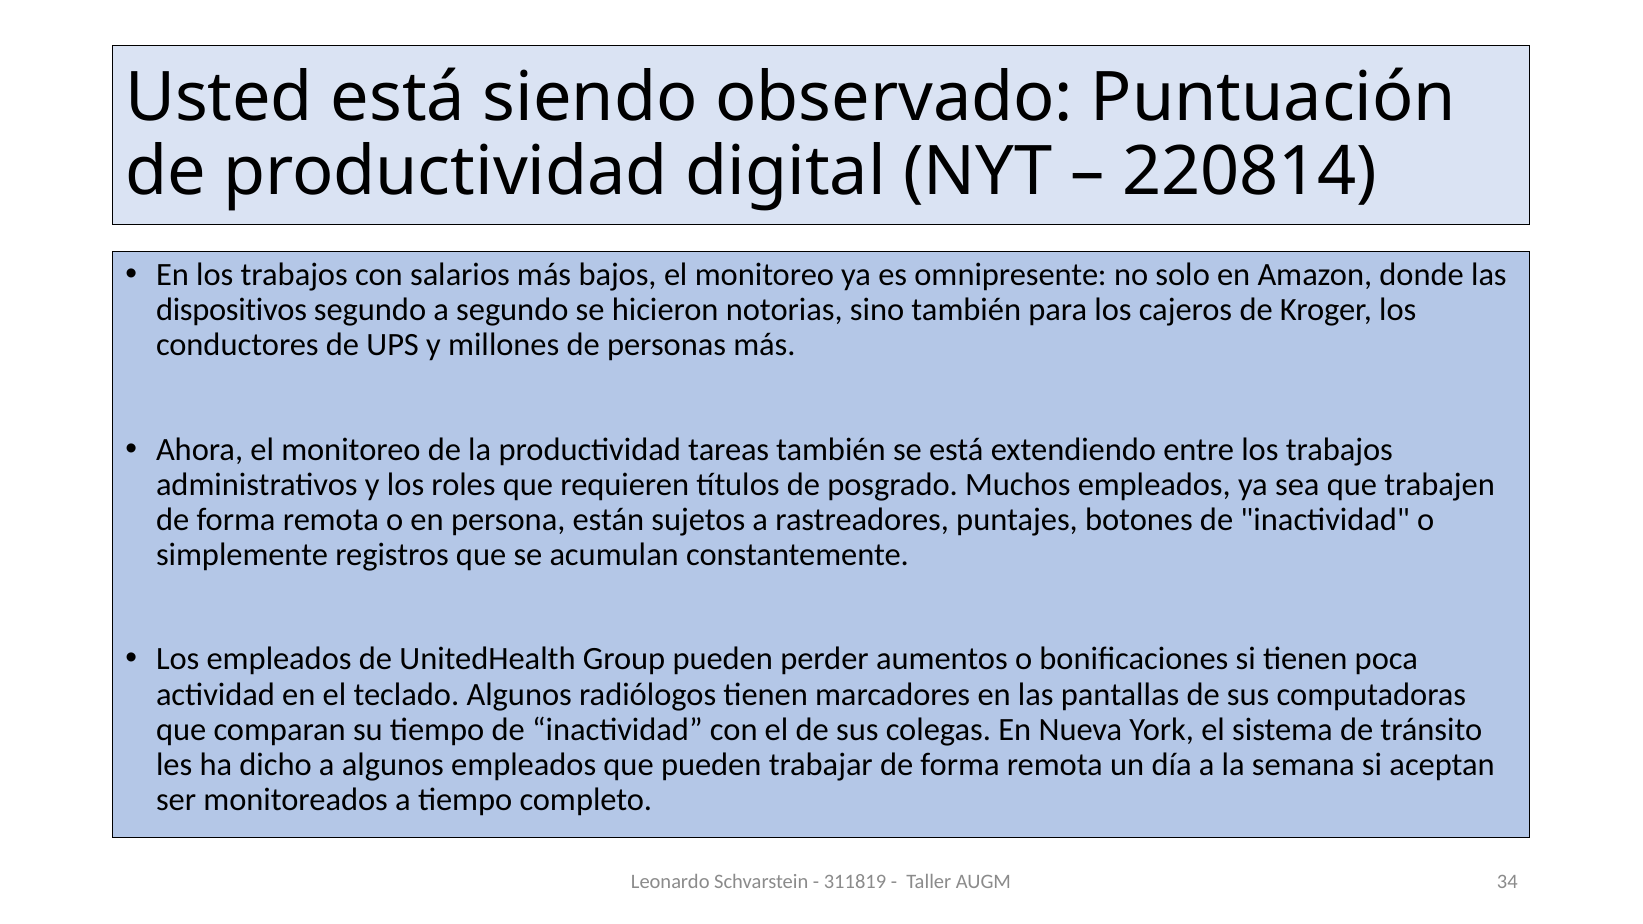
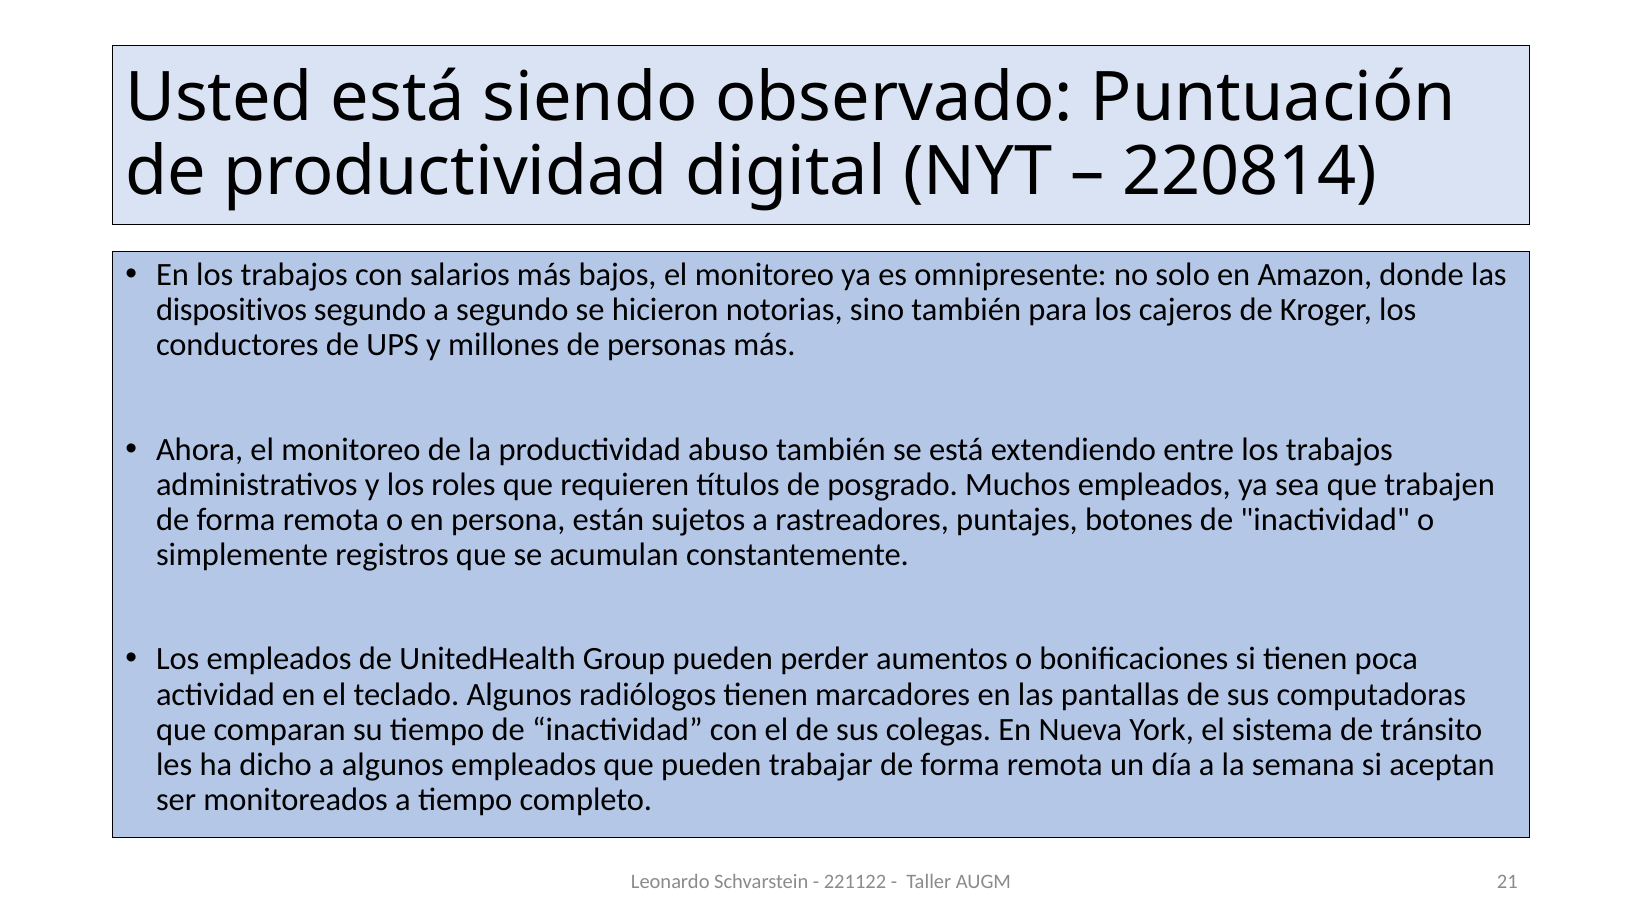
tareas: tareas -> abuso
311819: 311819 -> 221122
34: 34 -> 21
